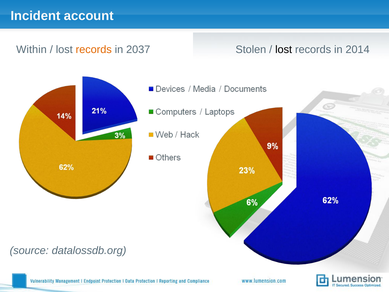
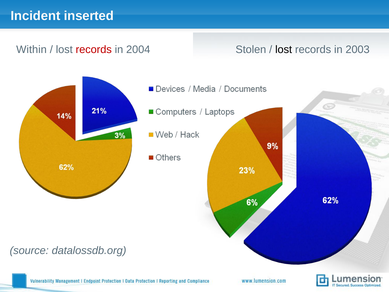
account: account -> inserted
records at (94, 49) colour: orange -> red
2037: 2037 -> 2004
2014: 2014 -> 2003
